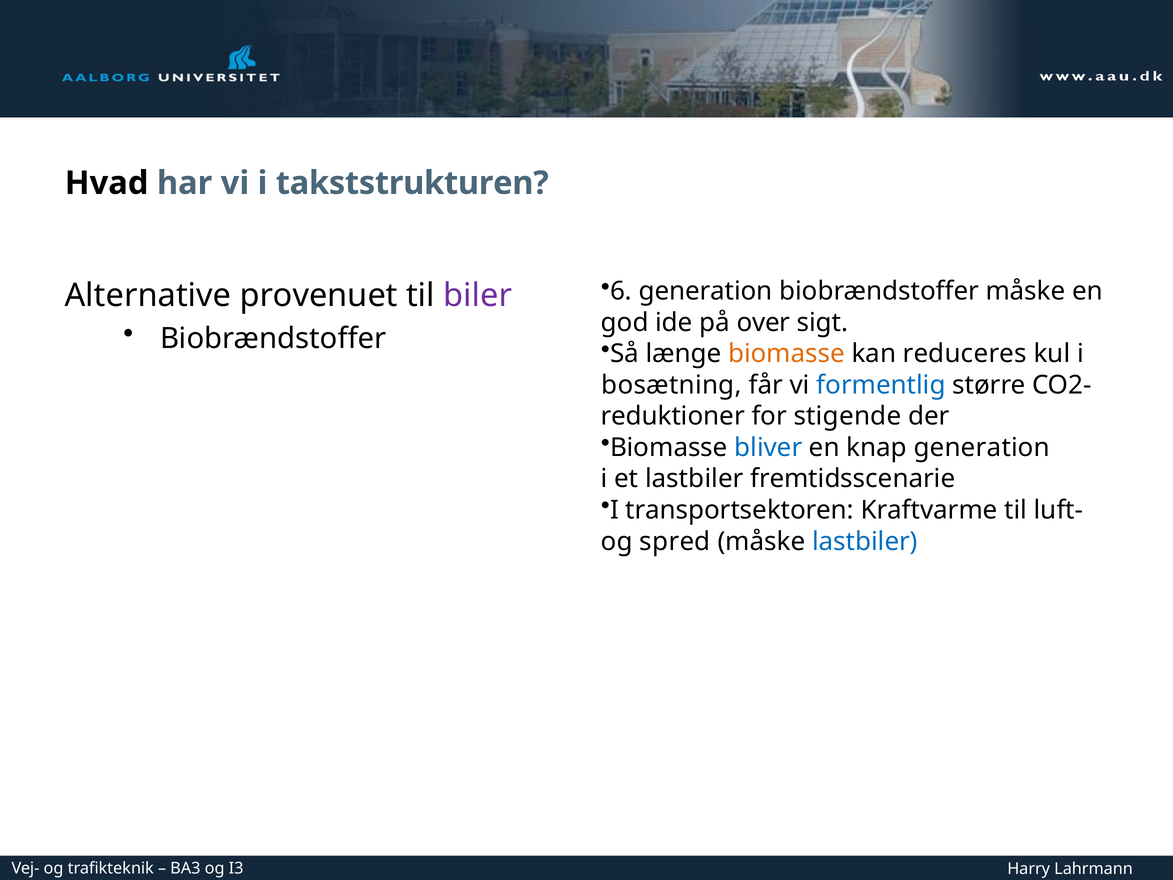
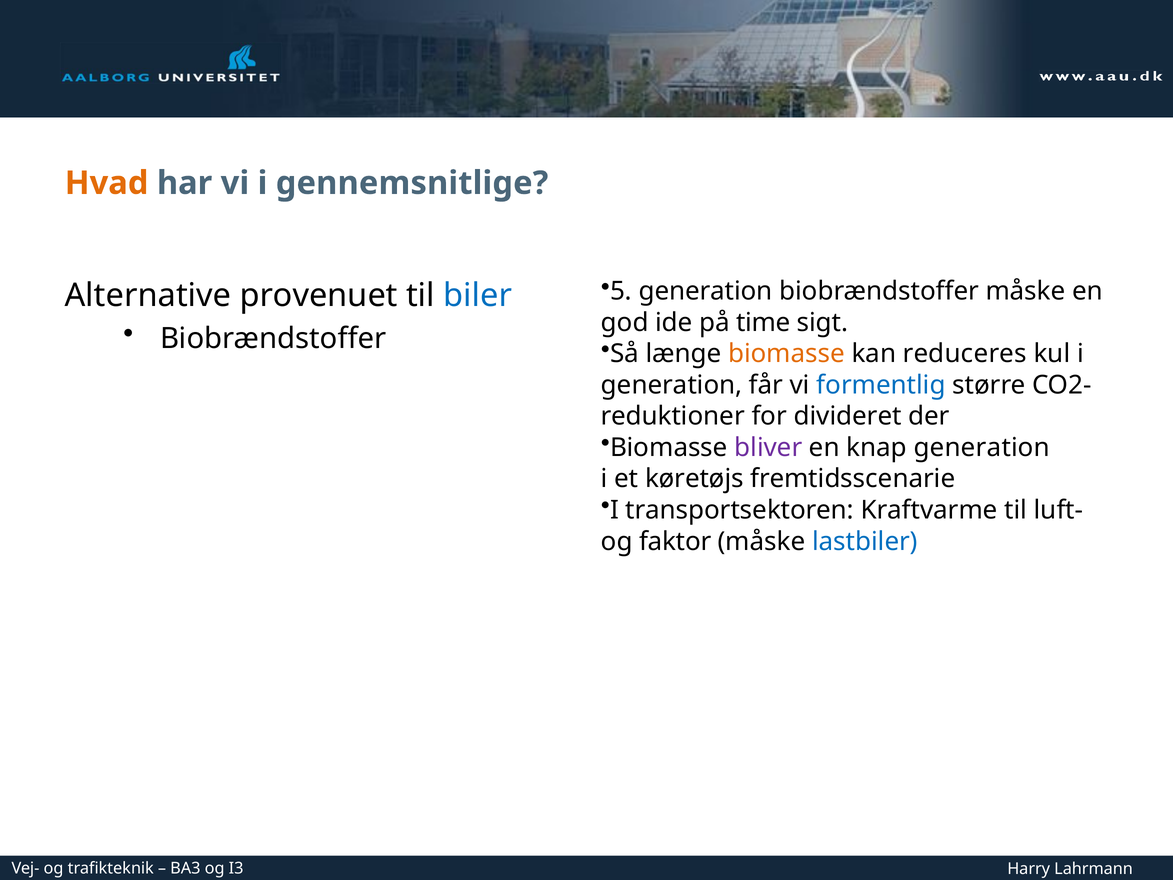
Hvad colour: black -> orange
takststrukturen: takststrukturen -> gennemsnitlige
6: 6 -> 5
biler colour: purple -> blue
over: over -> time
bosætning at (671, 385): bosætning -> generation
stigende: stigende -> divideret
bliver colour: blue -> purple
et lastbiler: lastbiler -> køretøjs
spred: spred -> faktor
